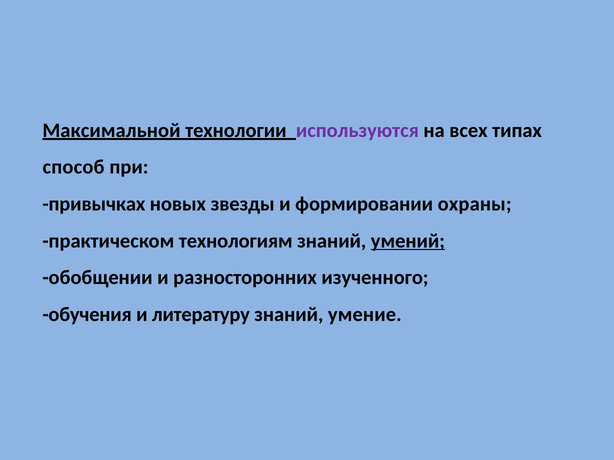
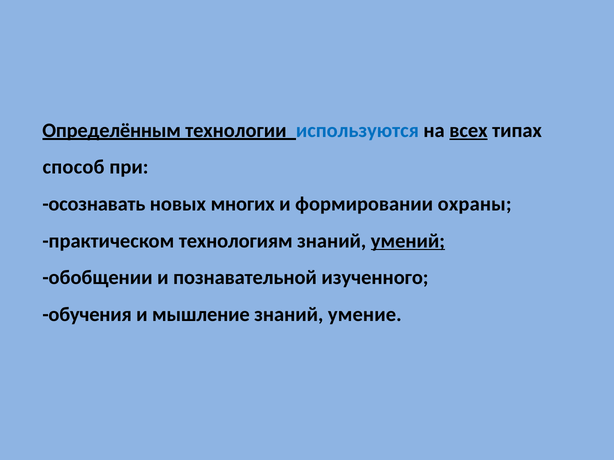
Максимальной: Максимальной -> Определённым
используются colour: purple -> blue
всех underline: none -> present
привычках: привычках -> осознавать
звезды: звезды -> многих
разносторонних: разносторонних -> познавательной
литературу: литературу -> мышление
